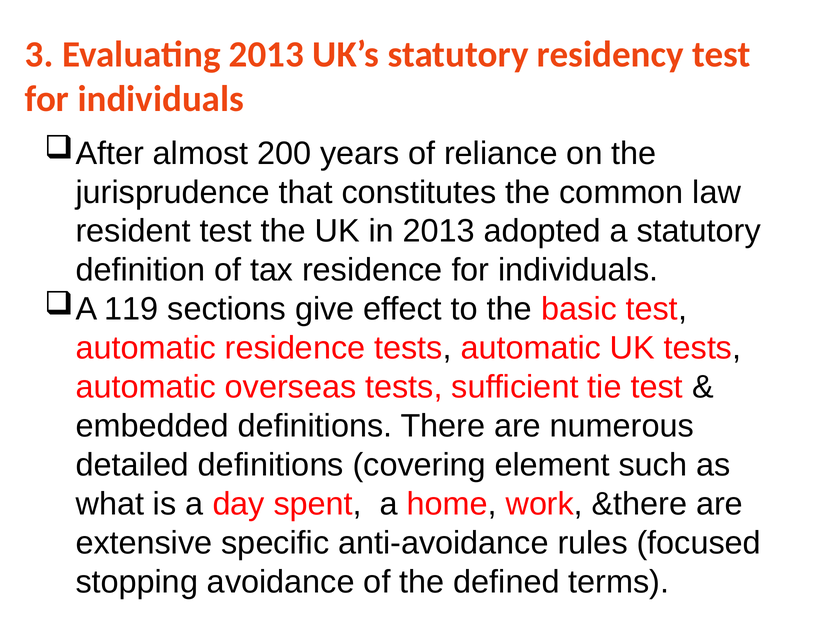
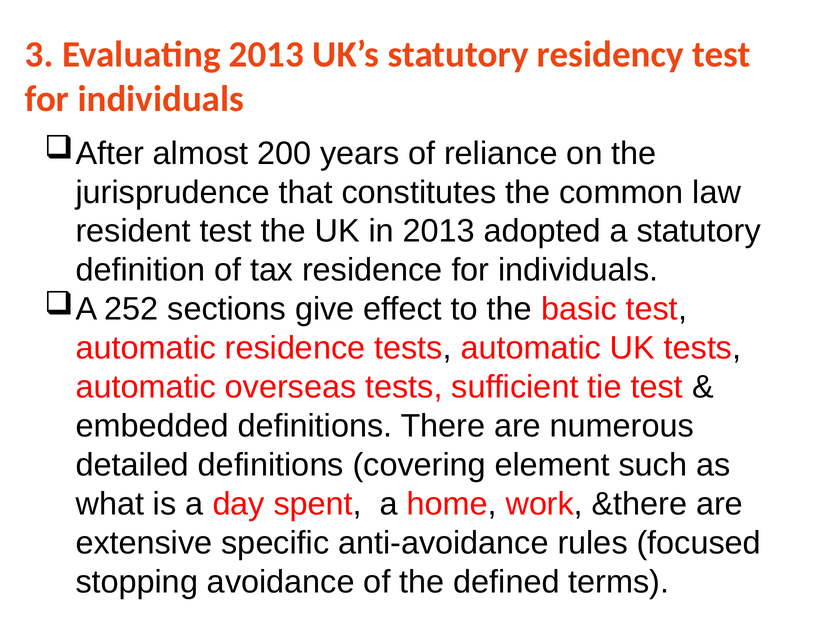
119: 119 -> 252
